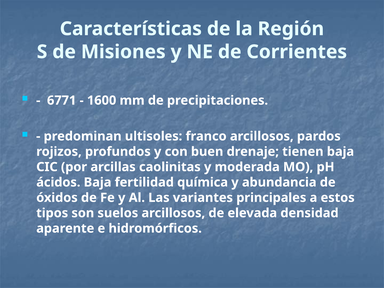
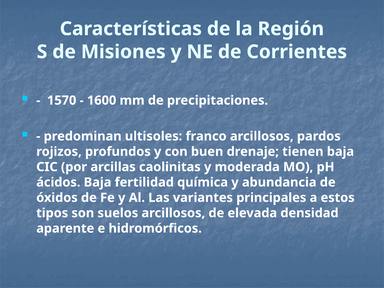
6771: 6771 -> 1570
